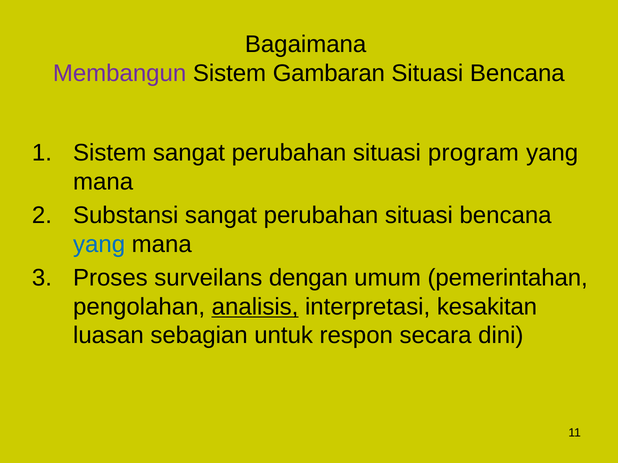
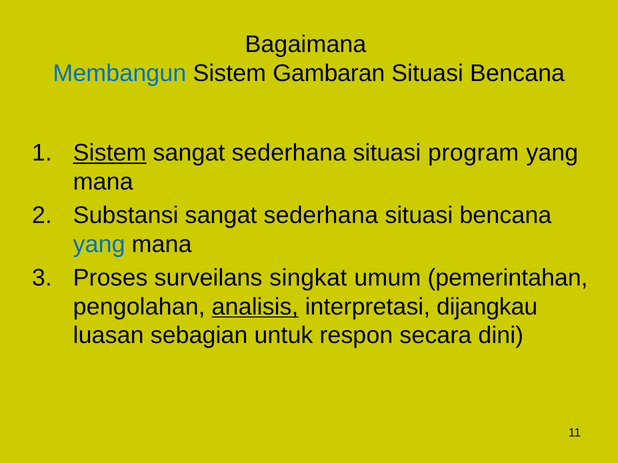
Membangun colour: purple -> blue
Sistem at (110, 153) underline: none -> present
perubahan at (289, 153): perubahan -> sederhana
Substansi sangat perubahan: perubahan -> sederhana
dengan: dengan -> singkat
kesakitan: kesakitan -> dijangkau
